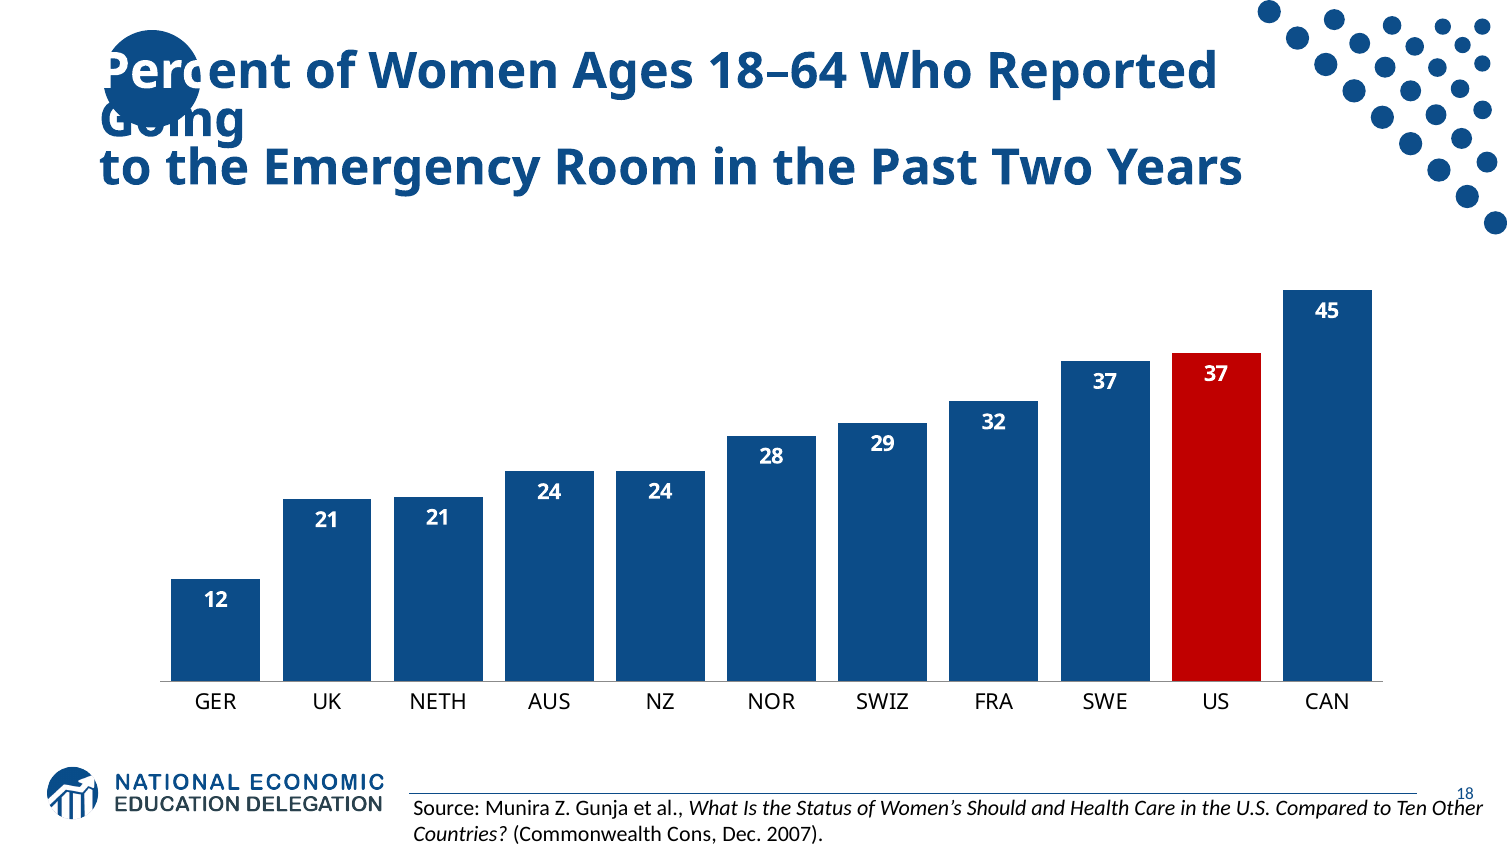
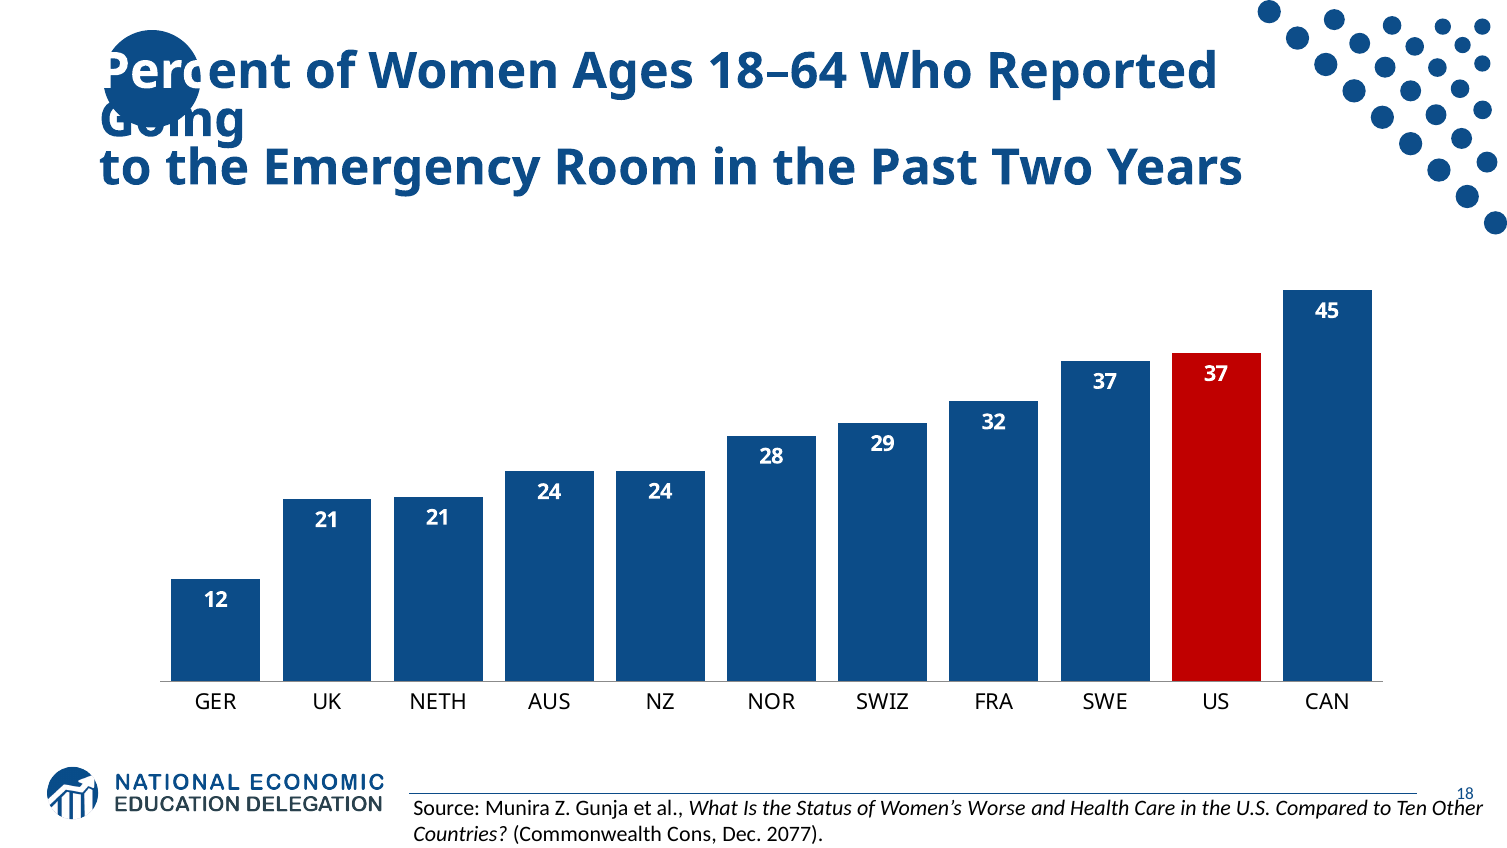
Should: Should -> Worse
2007: 2007 -> 2077
